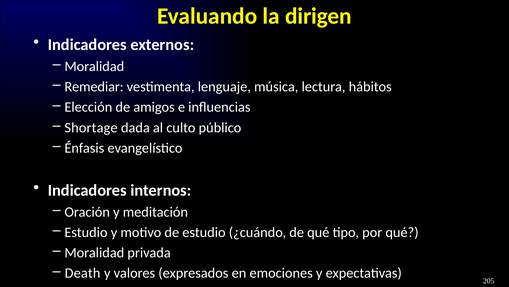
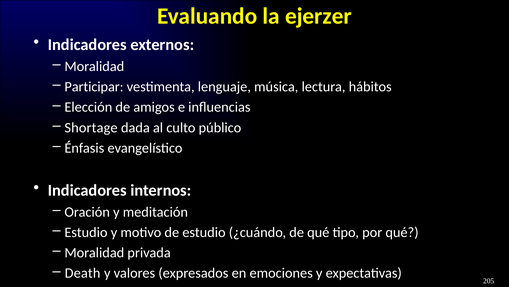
dirigen: dirigen -> ejerzer
Remediar: Remediar -> Participar
